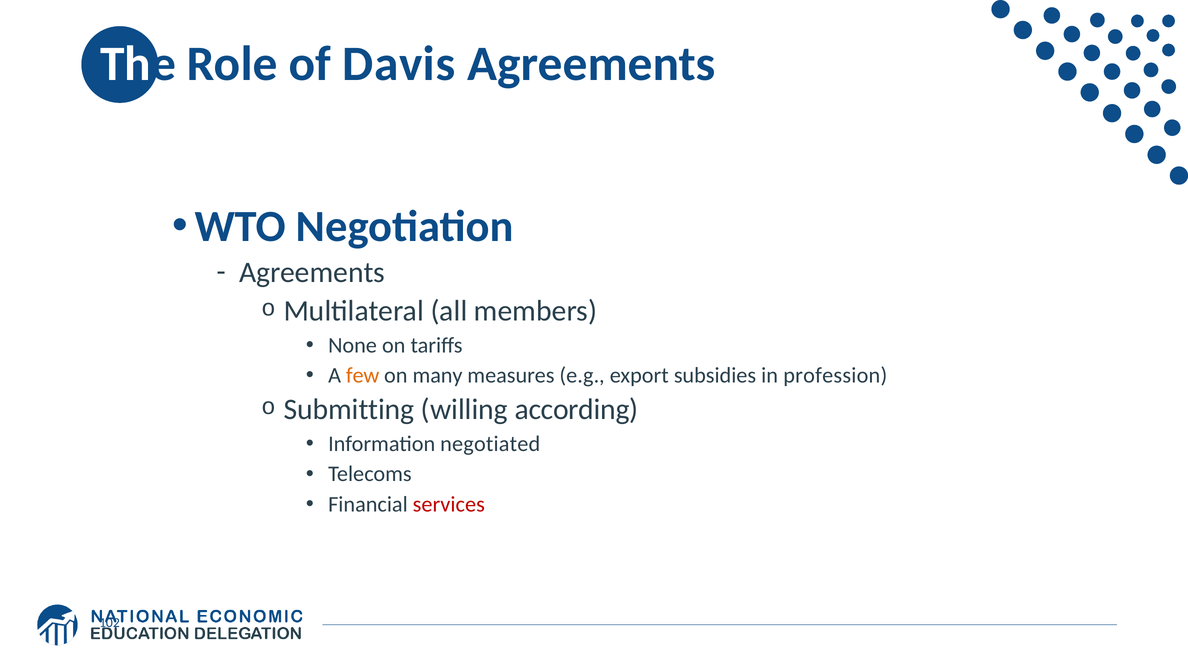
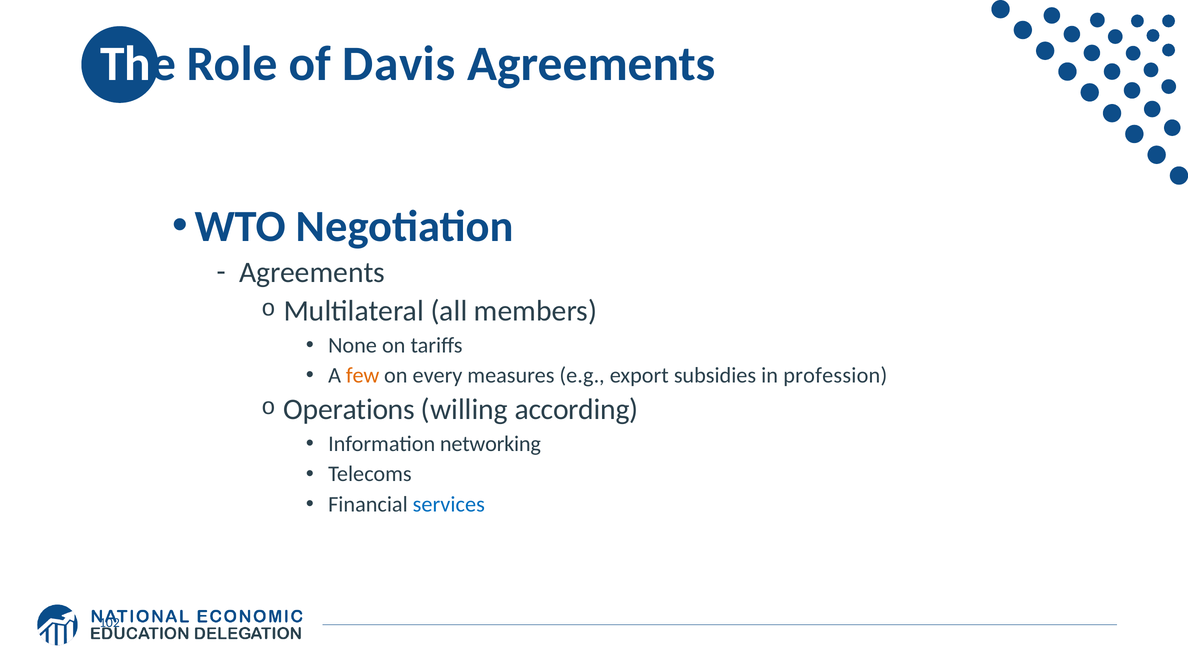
many: many -> every
Submitting: Submitting -> Operations
negotiated: negotiated -> networking
services colour: red -> blue
